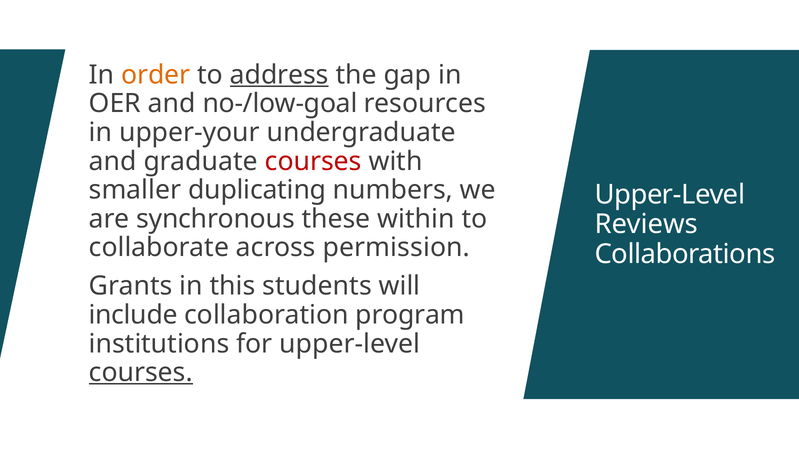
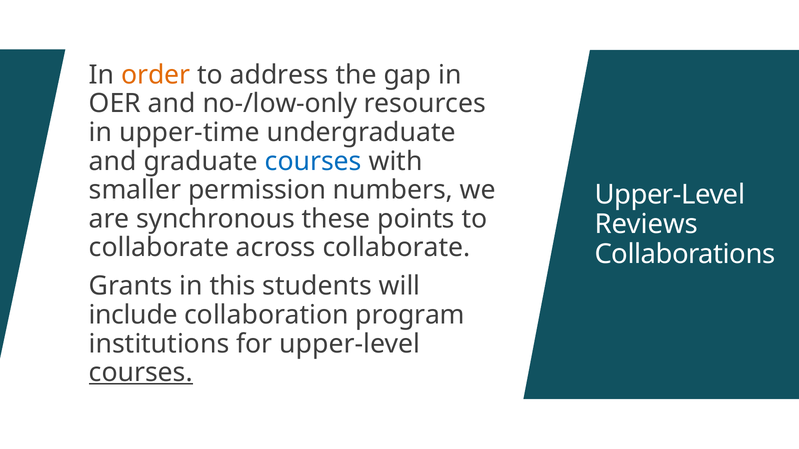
address underline: present -> none
no-/low-goal: no-/low-goal -> no-/low-only
upper-your: upper-your -> upper-time
courses at (313, 161) colour: red -> blue
duplicating: duplicating -> permission
within: within -> points
across permission: permission -> collaborate
